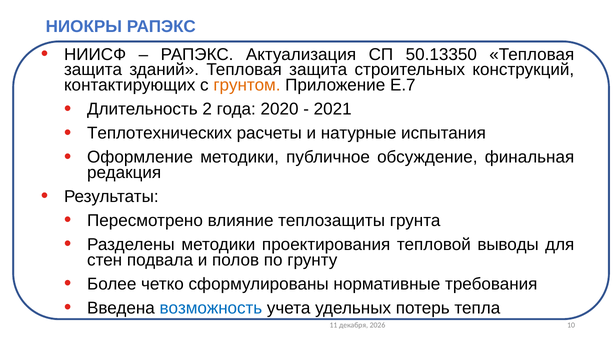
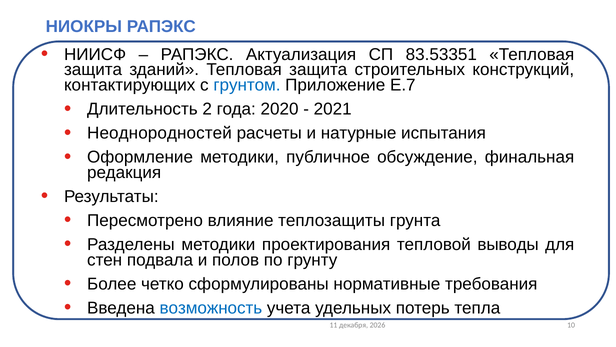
50.13350: 50.13350 -> 83.53351
грунтом colour: orange -> blue
Теплотехнических: Теплотехнических -> Неоднородностей
